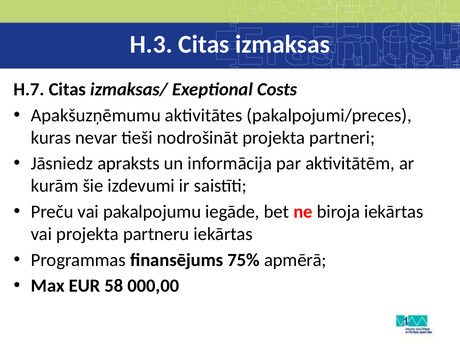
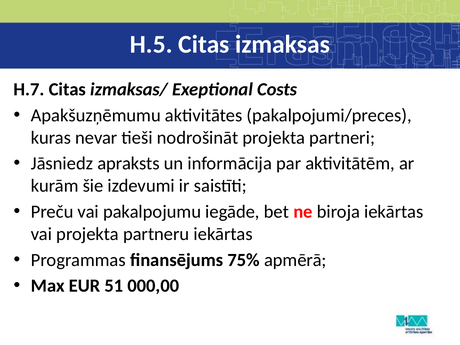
H.3: H.3 -> H.5
58: 58 -> 51
